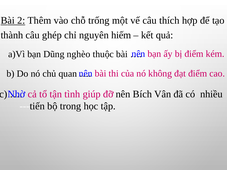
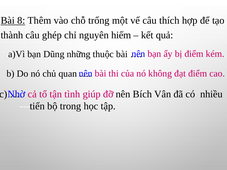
2: 2 -> 8
nghèo: nghèo -> những
